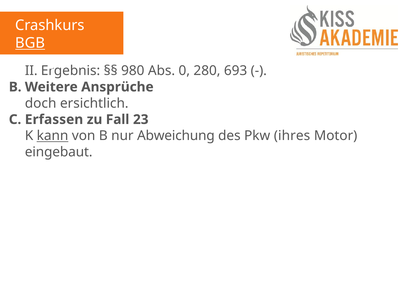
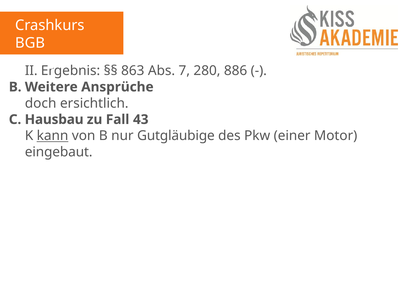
BGB underline: present -> none
980: 980 -> 863
0: 0 -> 7
693: 693 -> 886
Erfassen: Erfassen -> Hausbau
23: 23 -> 43
Abweichung: Abweichung -> Gutgläubige
ihres: ihres -> einer
